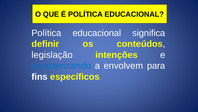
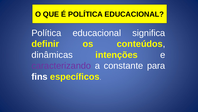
legislação: legislação -> dinâmicas
caracterizando colour: blue -> purple
envolvem: envolvem -> constante
